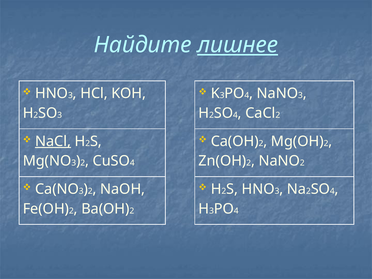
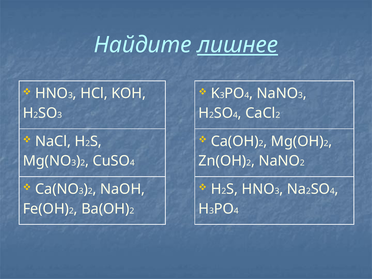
NaCl underline: present -> none
